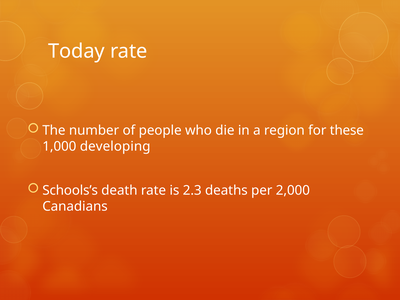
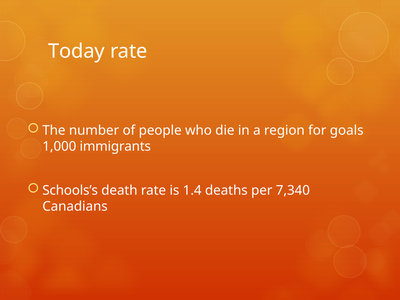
these: these -> goals
developing: developing -> immigrants
2.3: 2.3 -> 1.4
2,000: 2,000 -> 7,340
